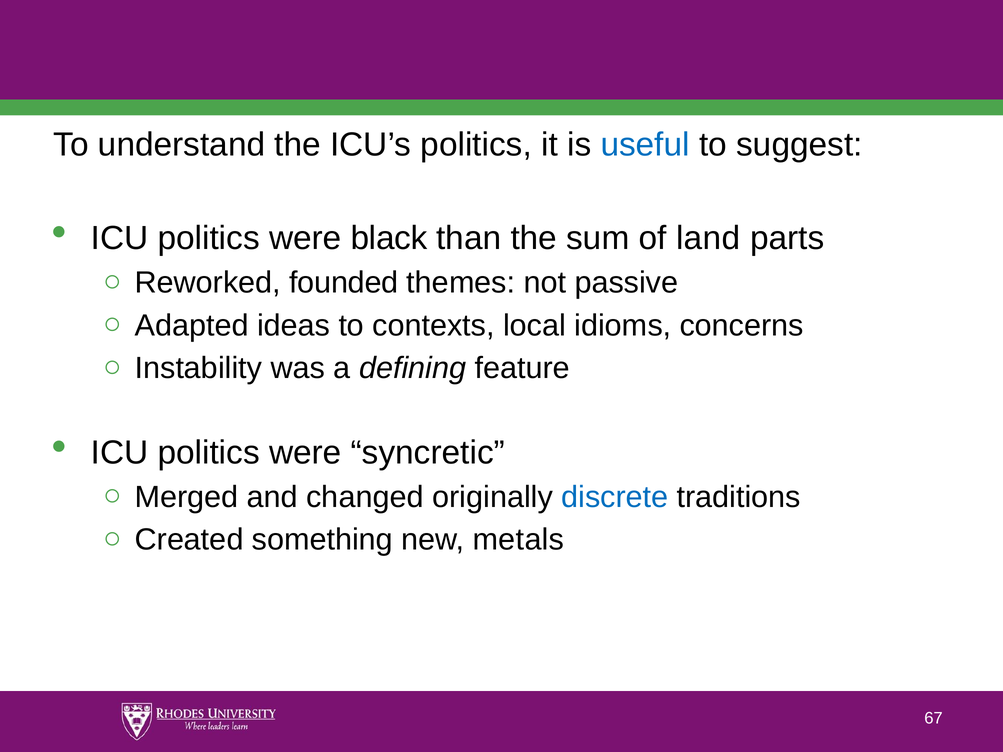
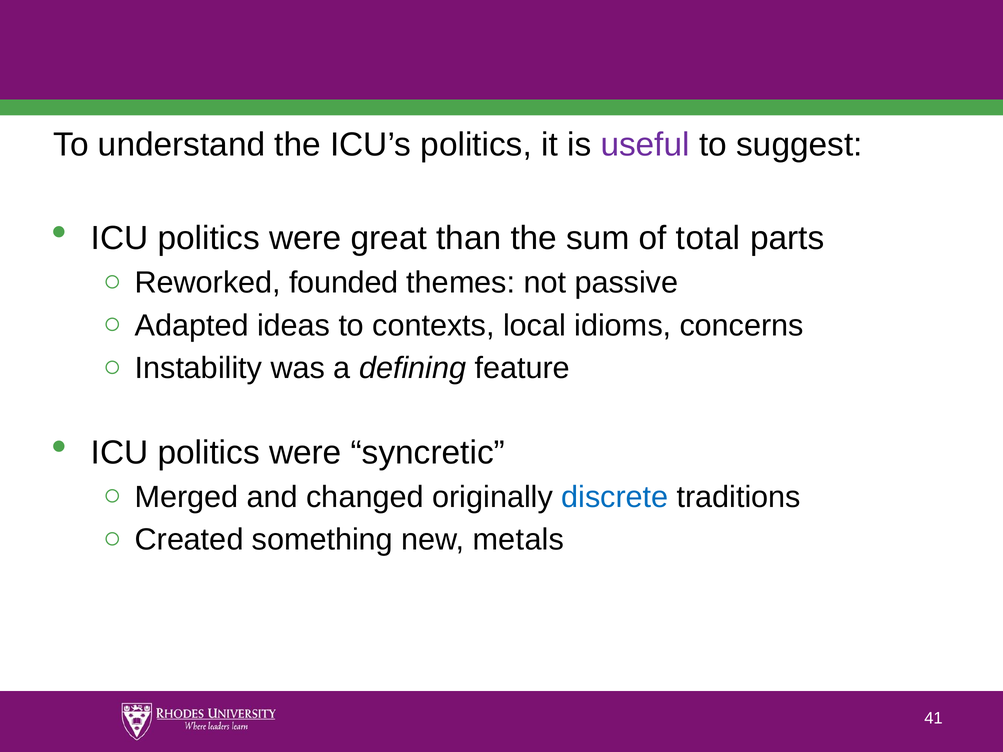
useful colour: blue -> purple
black: black -> great
land: land -> total
67: 67 -> 41
